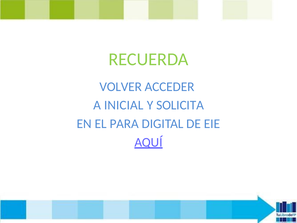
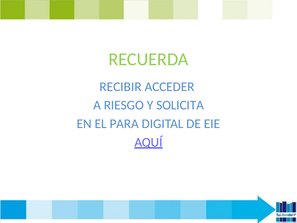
VOLVER: VOLVER -> RECIBIR
INICIAL: INICIAL -> RIESGO
